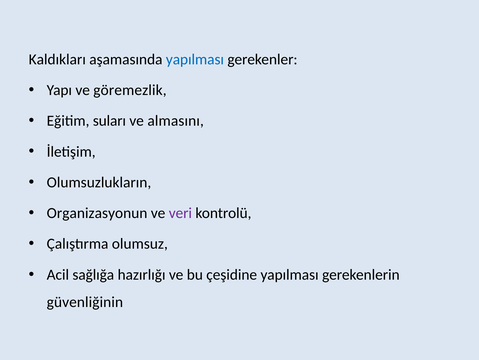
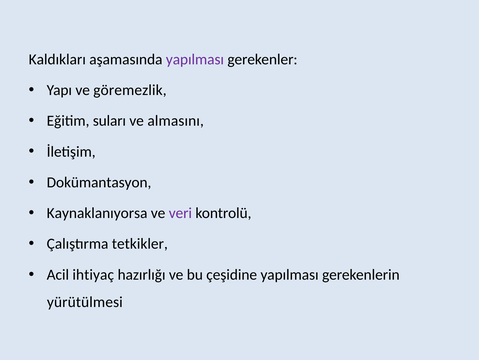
yapılması at (195, 59) colour: blue -> purple
Olumsuzlukların: Olumsuzlukların -> Dokümantasyon
Organizasyonun: Organizasyonun -> Kaynaklanıyorsa
olumsuz: olumsuz -> tetkikler
sağlığa: sağlığa -> ihtiyaç
güvenliğinin: güvenliğinin -> yürütülmesi
